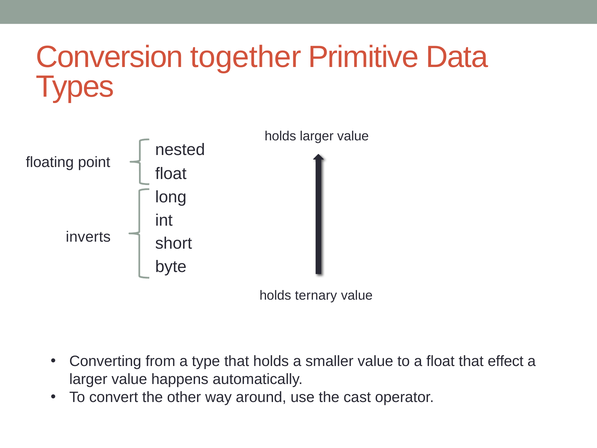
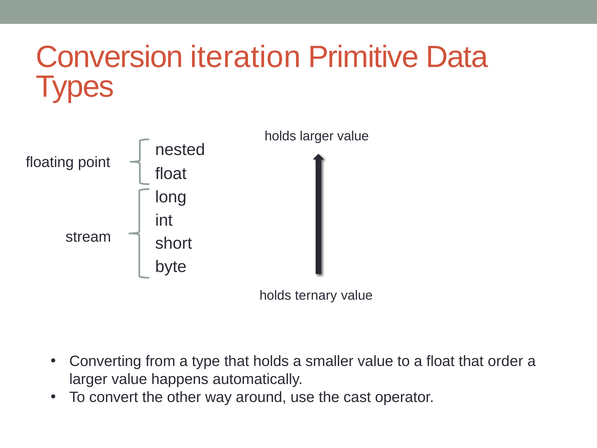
together: together -> iteration
inverts: inverts -> stream
effect: effect -> order
